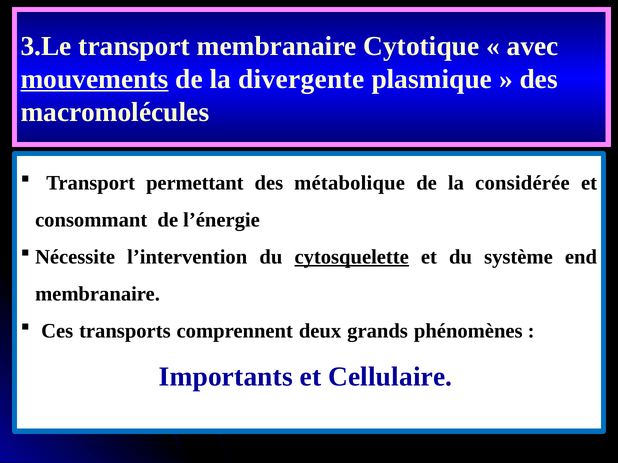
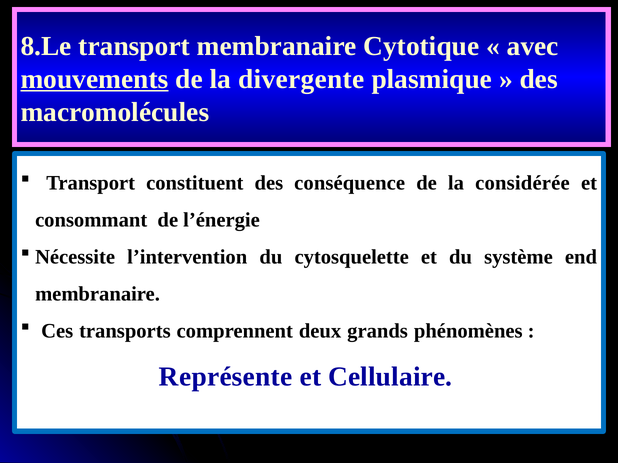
3.Le: 3.Le -> 8.Le
permettant: permettant -> constituent
métabolique: métabolique -> conséquence
cytosquelette underline: present -> none
Importants: Importants -> Représente
